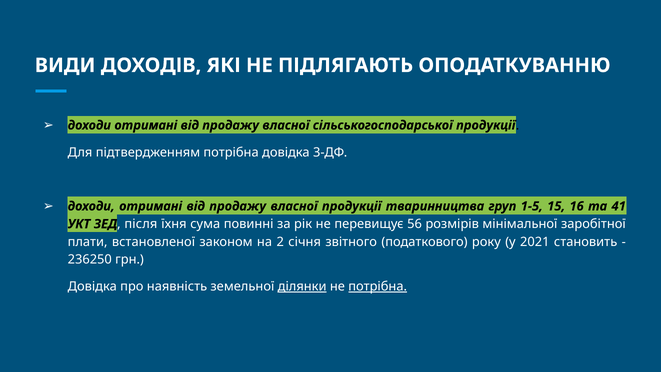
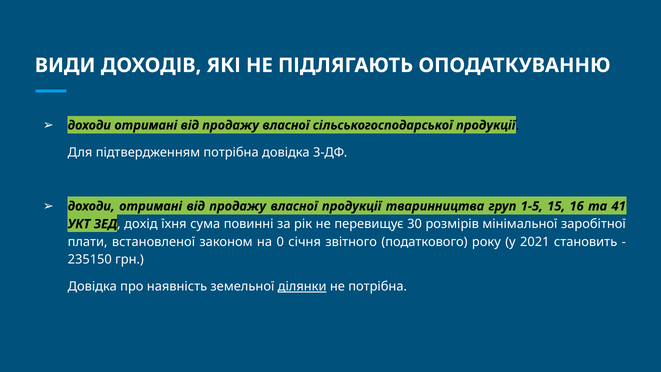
після: після -> дохід
56: 56 -> 30
2: 2 -> 0
236250: 236250 -> 235150
потрібна at (378, 286) underline: present -> none
